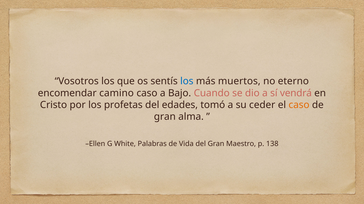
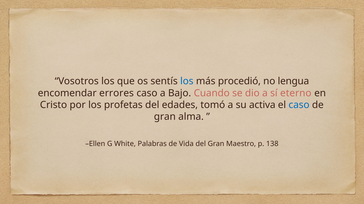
muertos: muertos -> procedió
eterno: eterno -> lengua
camino: camino -> errores
vendrá: vendrá -> eterno
ceder: ceder -> activa
caso at (299, 105) colour: orange -> blue
